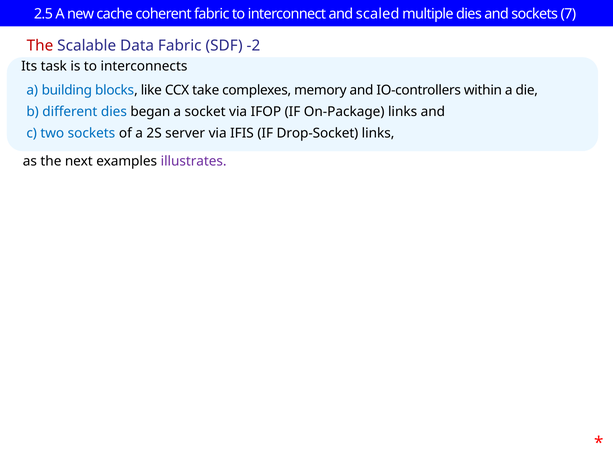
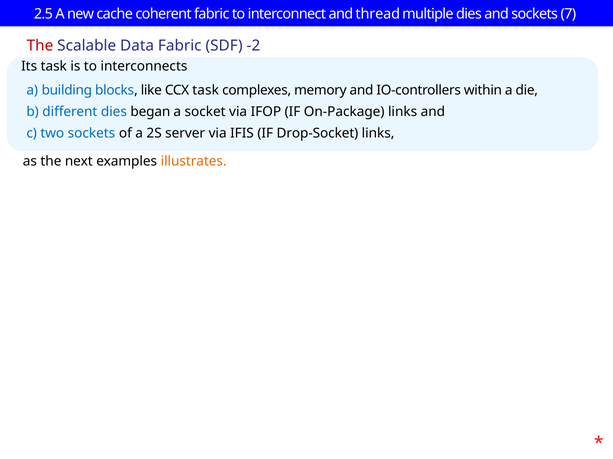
scaled: scaled -> thread
CCX take: take -> task
illustrates colour: purple -> orange
